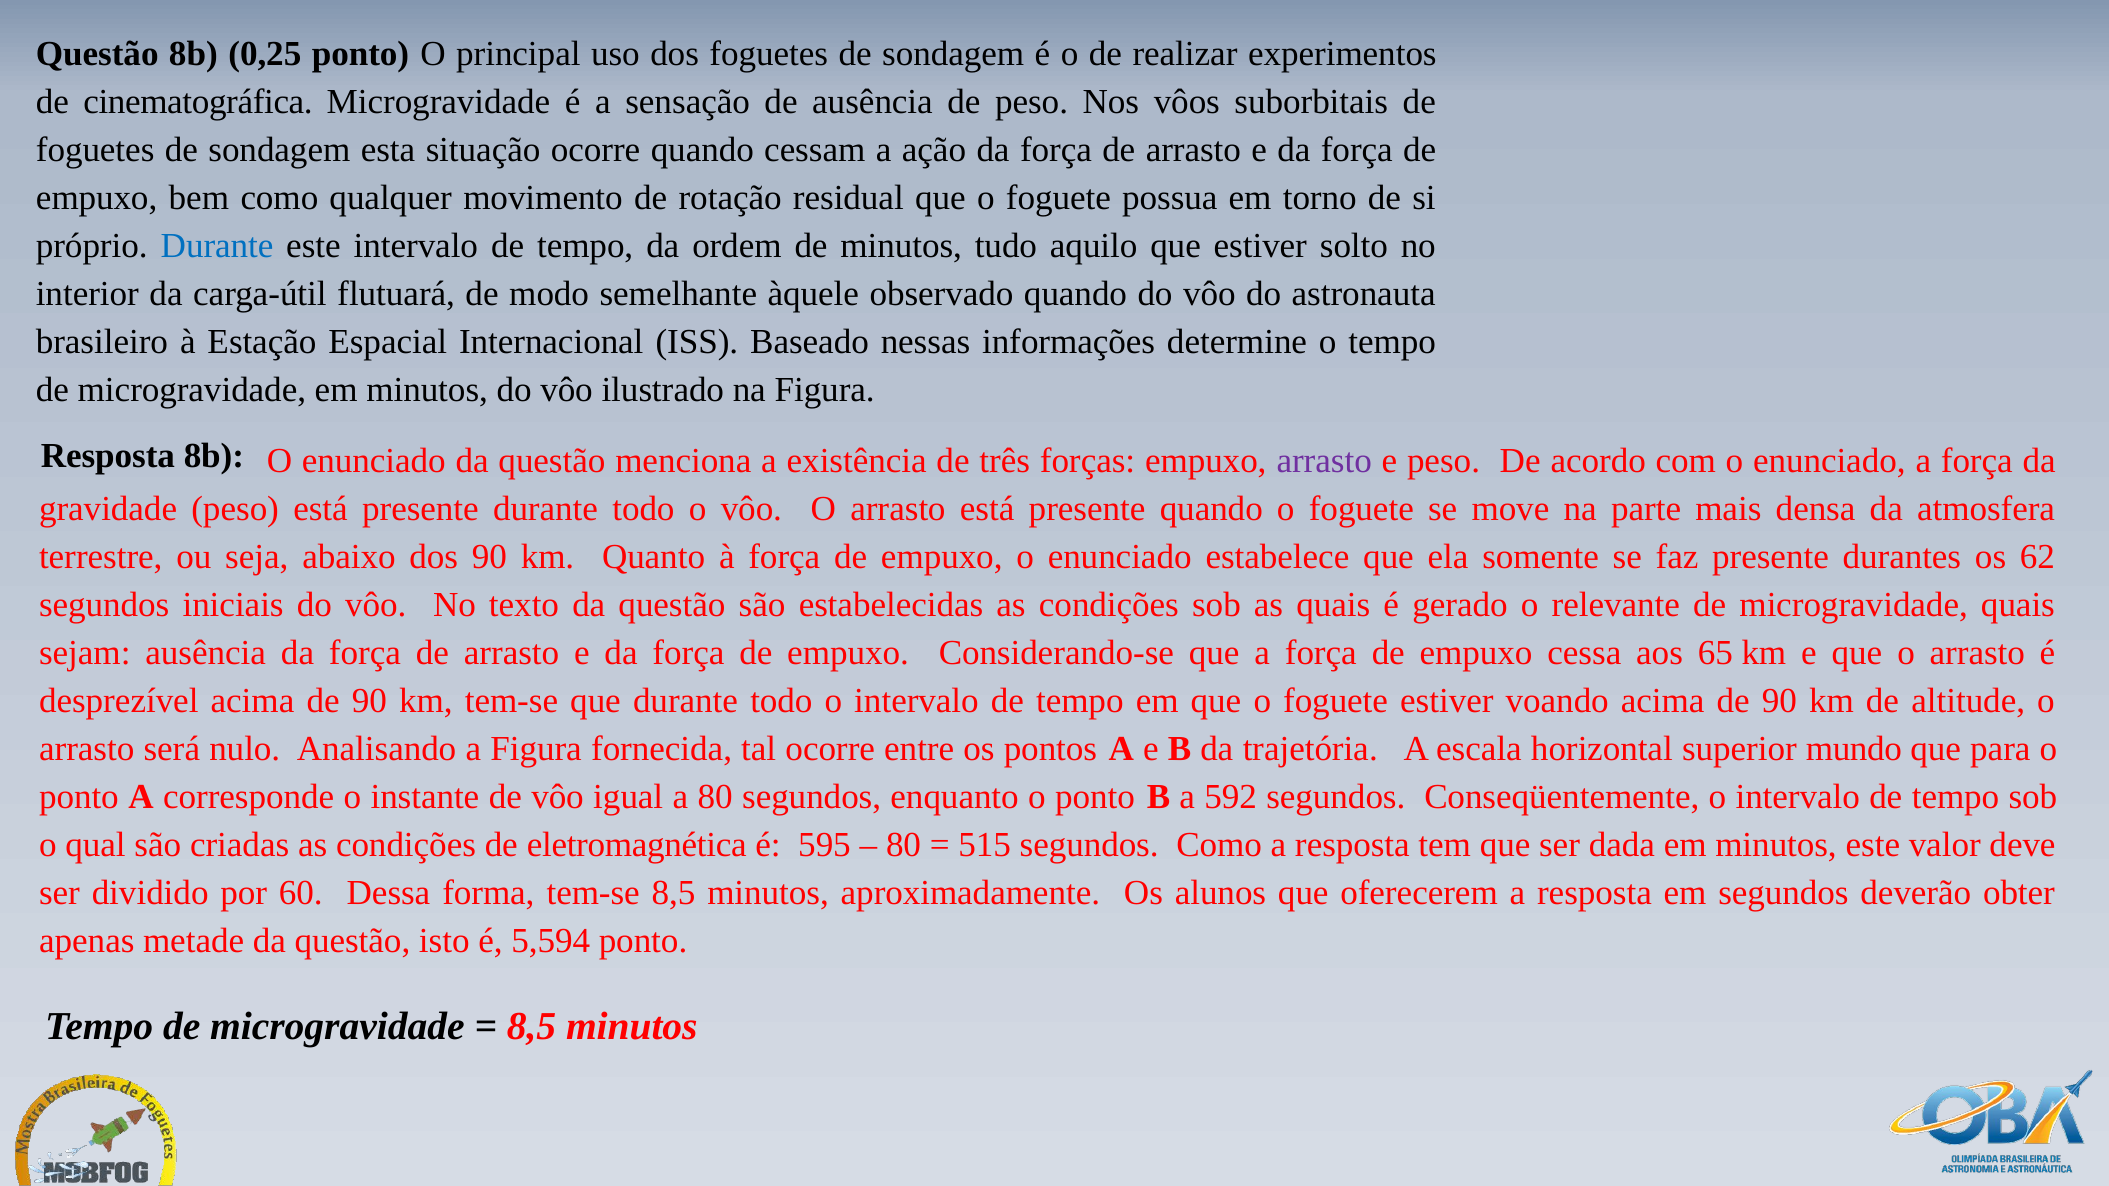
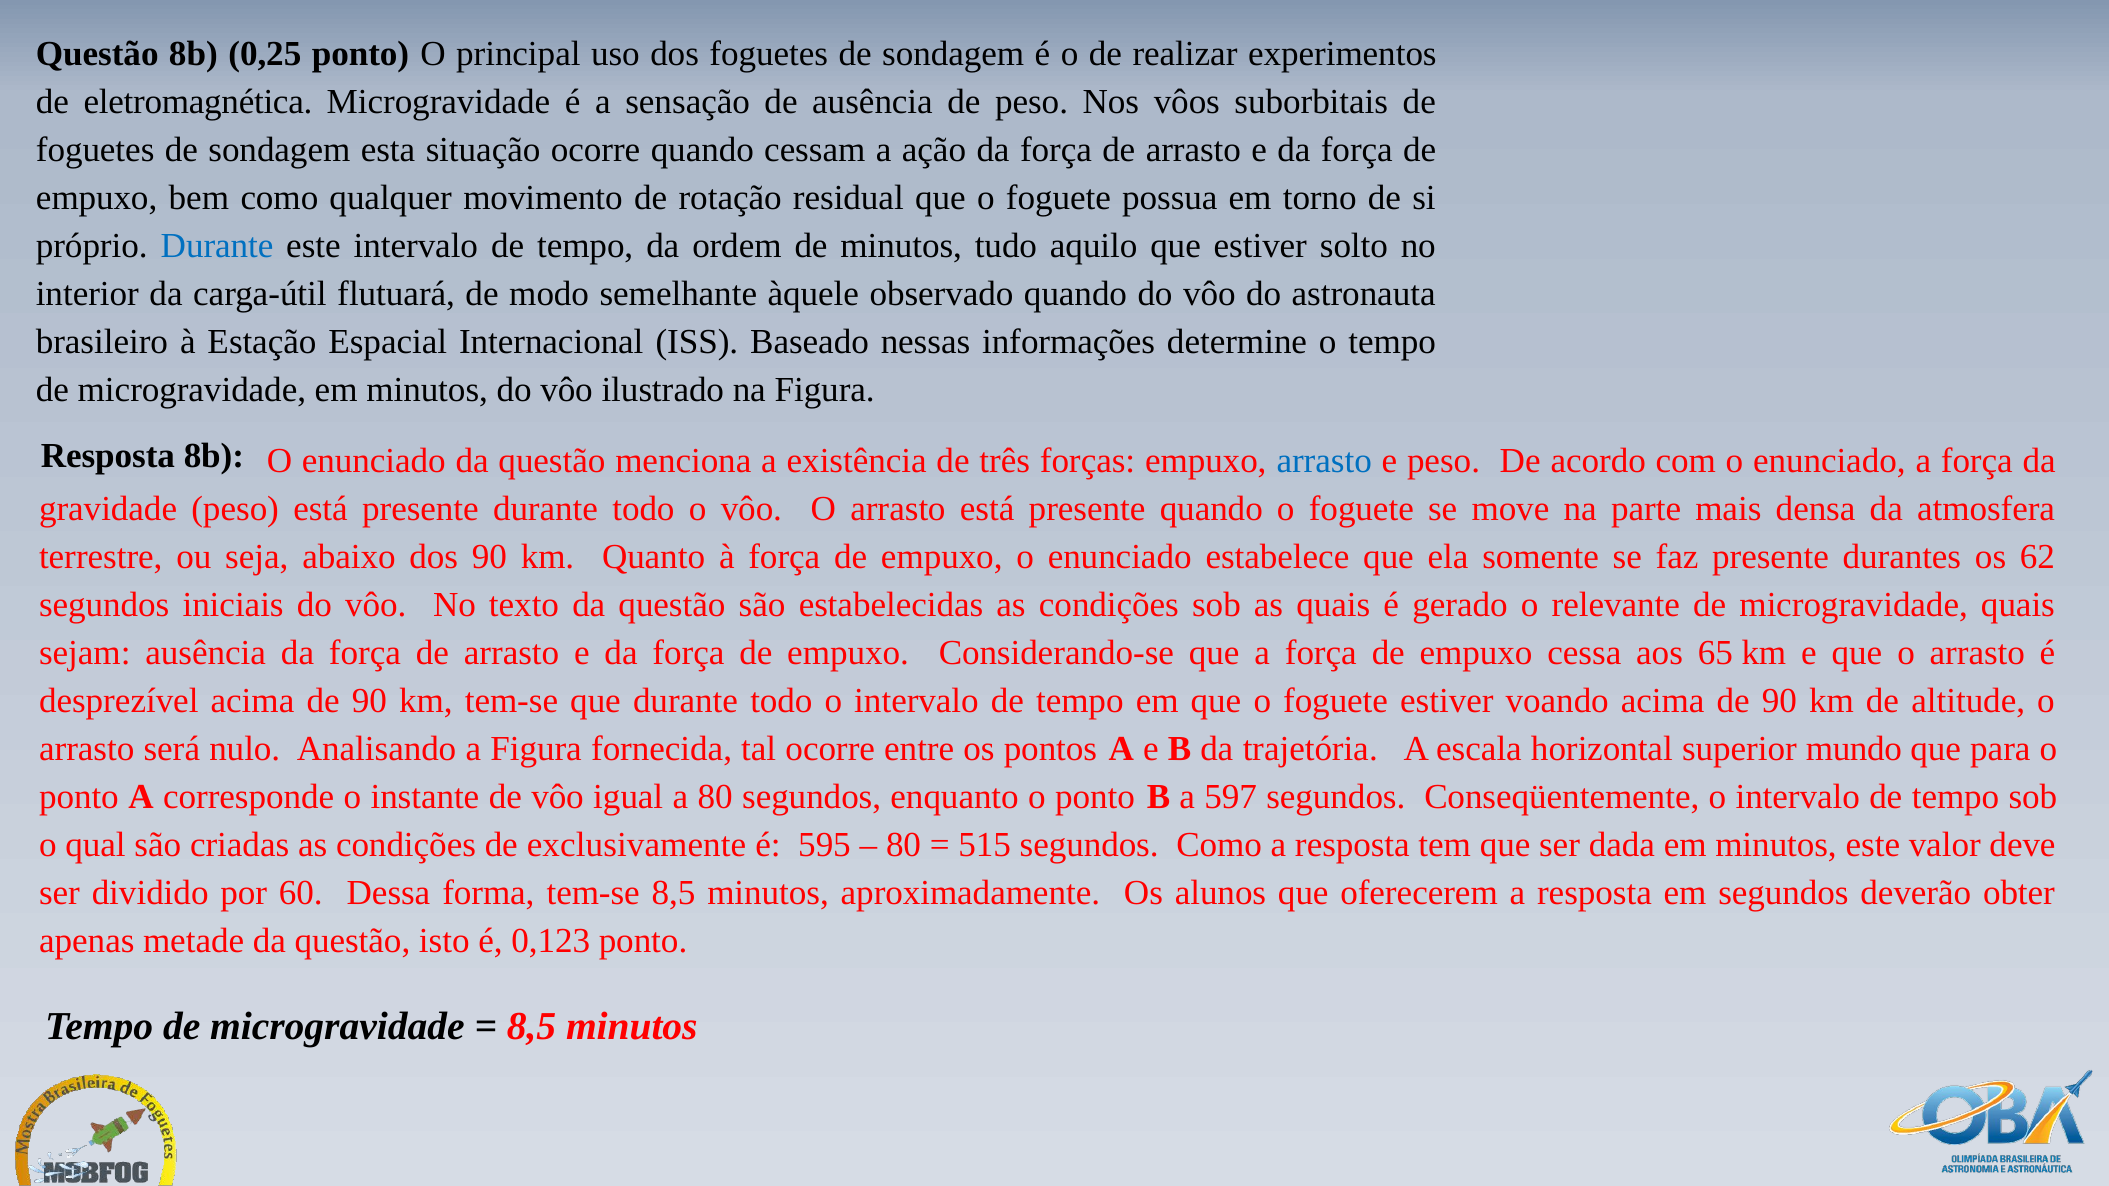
cinematográfica: cinematográfica -> eletromagnética
arrasto at (1324, 461) colour: purple -> blue
592: 592 -> 597
eletromagnética: eletromagnética -> exclusivamente
5,594: 5,594 -> 0,123
